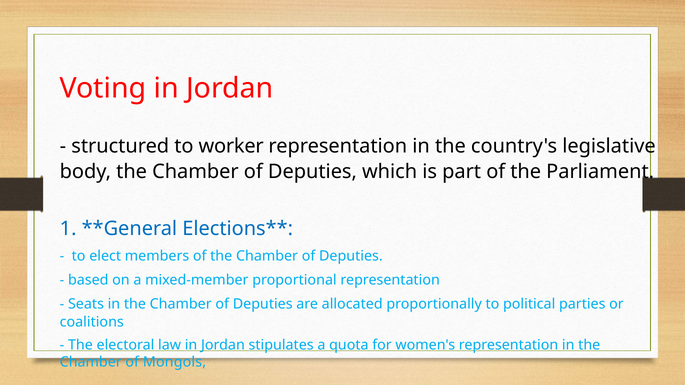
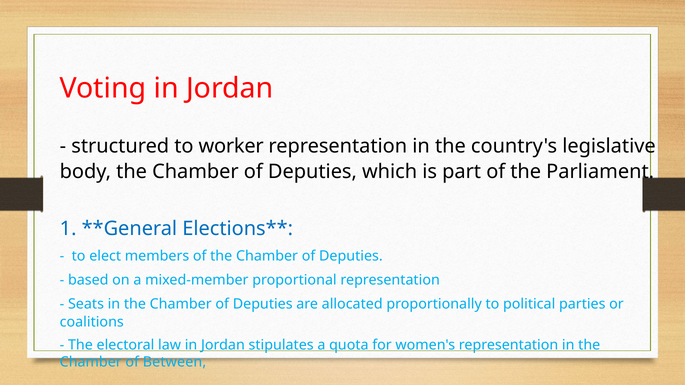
Mongols: Mongols -> Between
